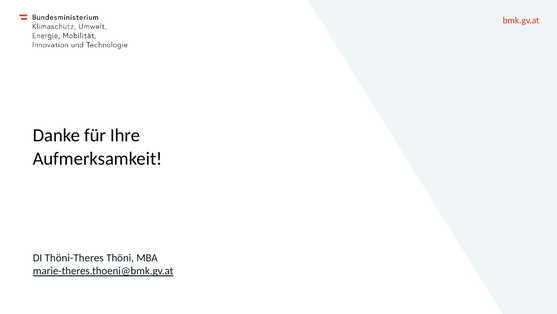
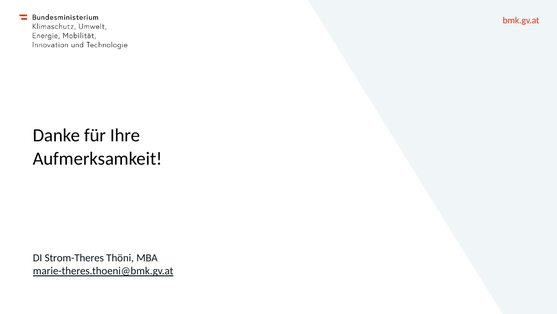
Thöni-Theres: Thöni-Theres -> Strom-Theres
